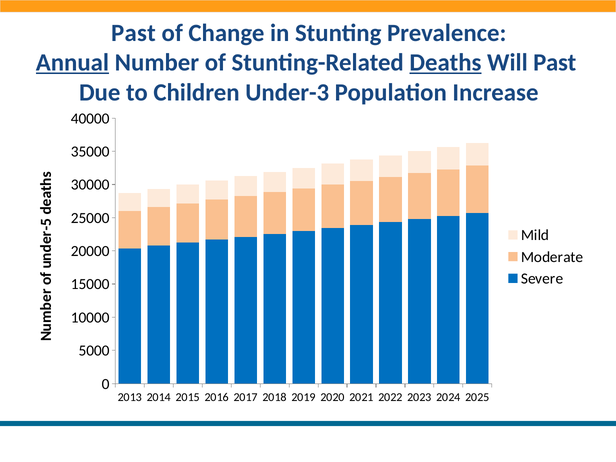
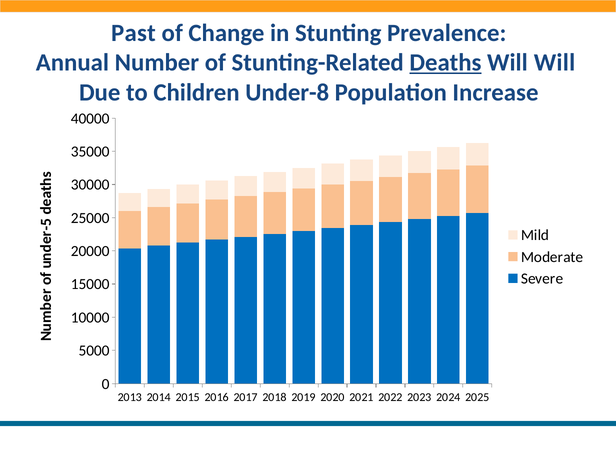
Annual underline: present -> none
Will Past: Past -> Will
Under-3: Under-3 -> Under-8
